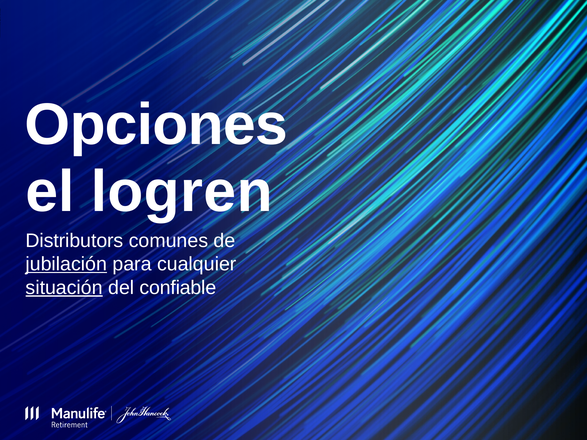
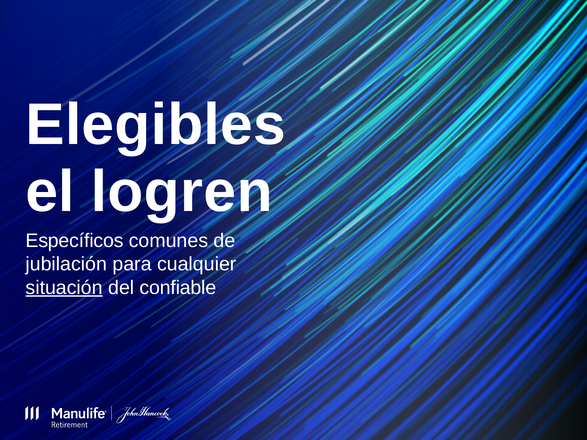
Opciones: Opciones -> Elegibles
Distributors: Distributors -> Específicos
jubilación underline: present -> none
